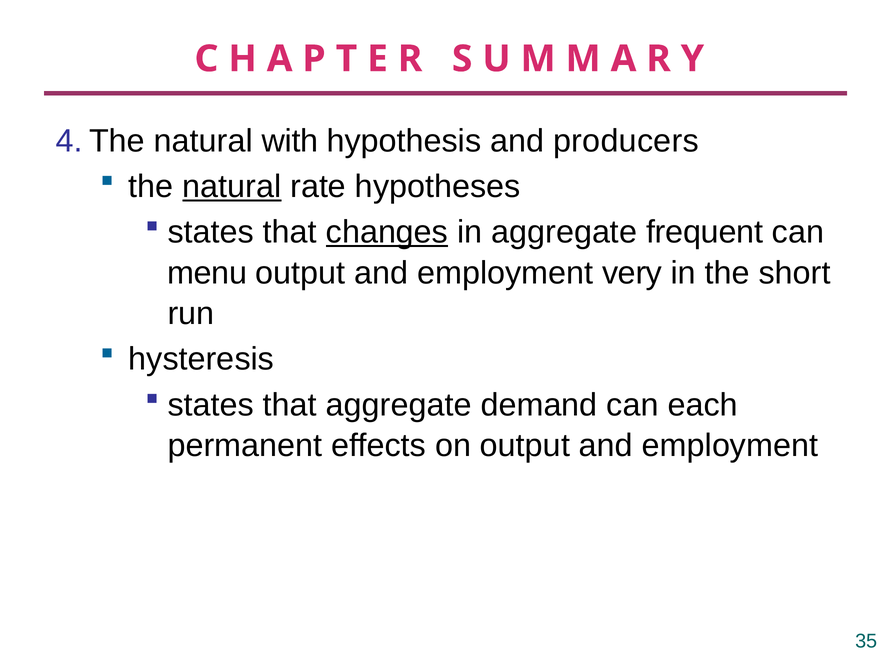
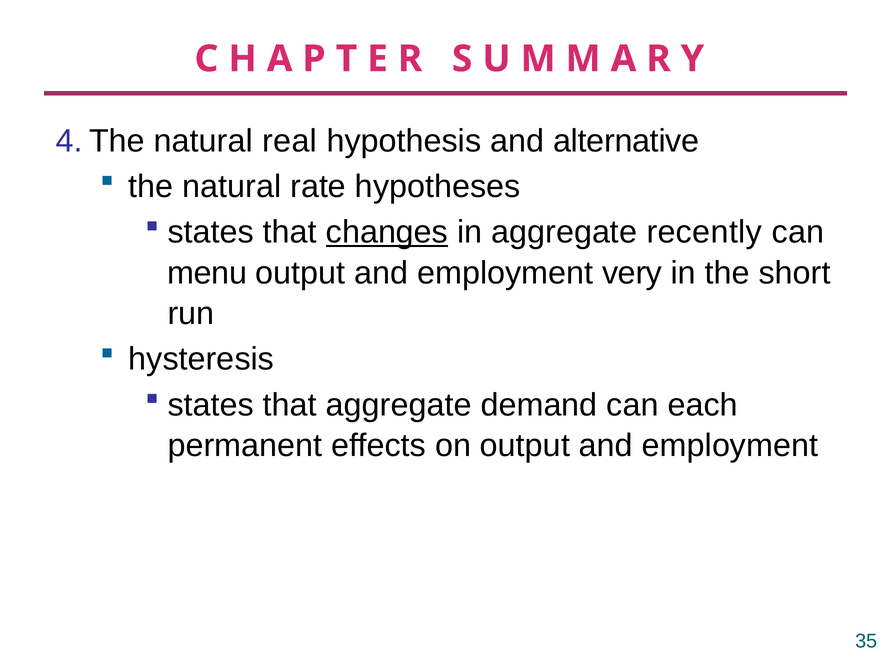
with: with -> real
producers: producers -> alternative
natural at (232, 187) underline: present -> none
frequent: frequent -> recently
